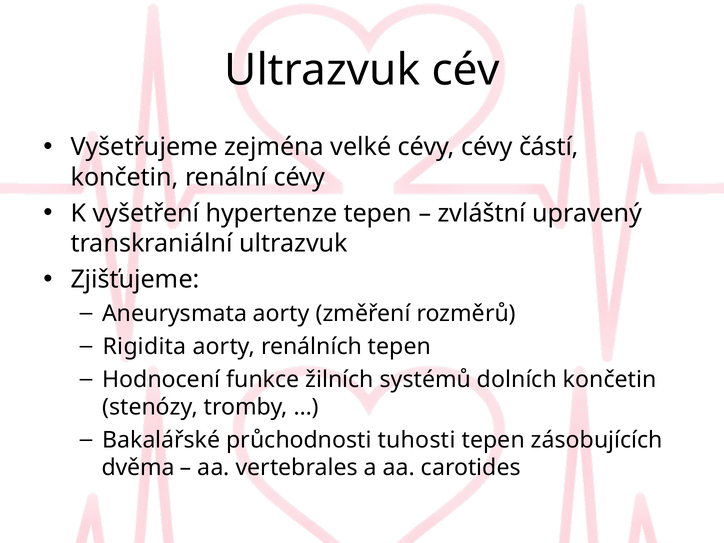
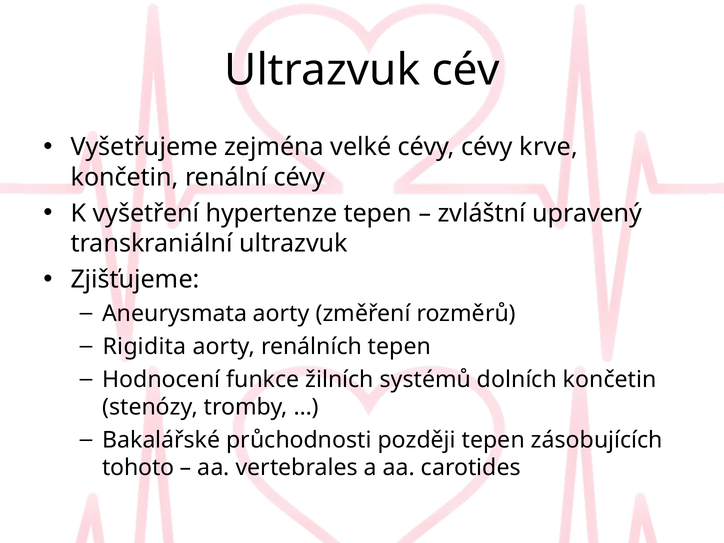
částí: částí -> krve
tuhosti: tuhosti -> později
dvěma: dvěma -> tohoto
